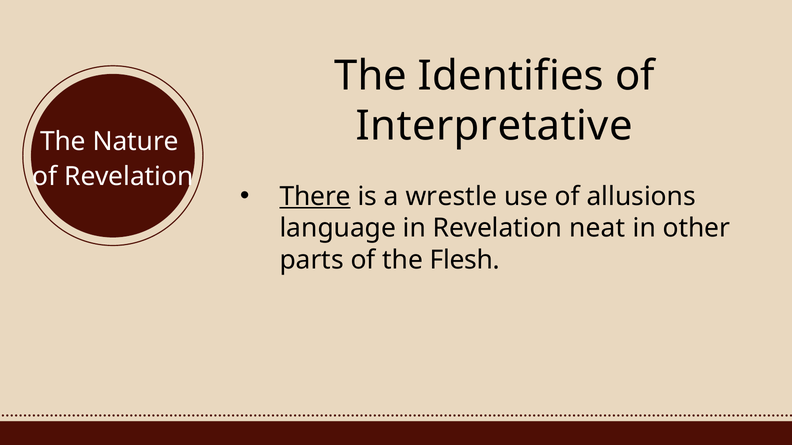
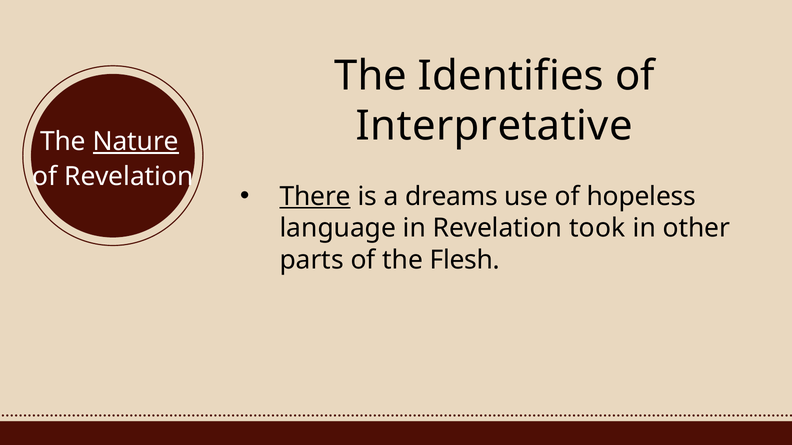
Nature underline: none -> present
wrestle: wrestle -> dreams
allusions: allusions -> hopeless
neat: neat -> took
